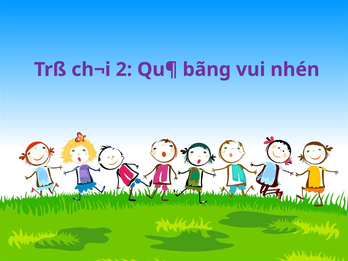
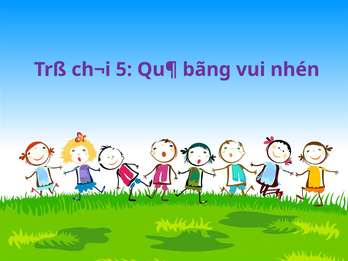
2: 2 -> 5
